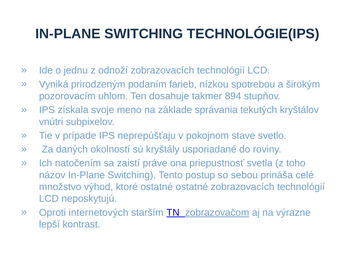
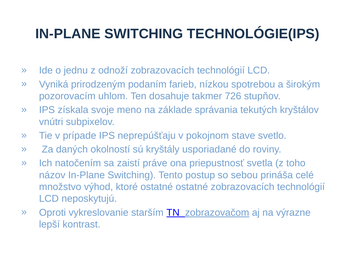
894: 894 -> 726
internetových: internetových -> vykreslovanie
